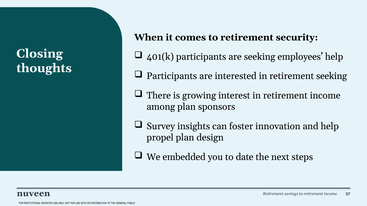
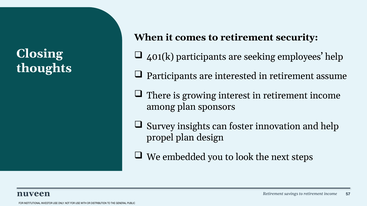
retirement seeking: seeking -> assume
date: date -> look
